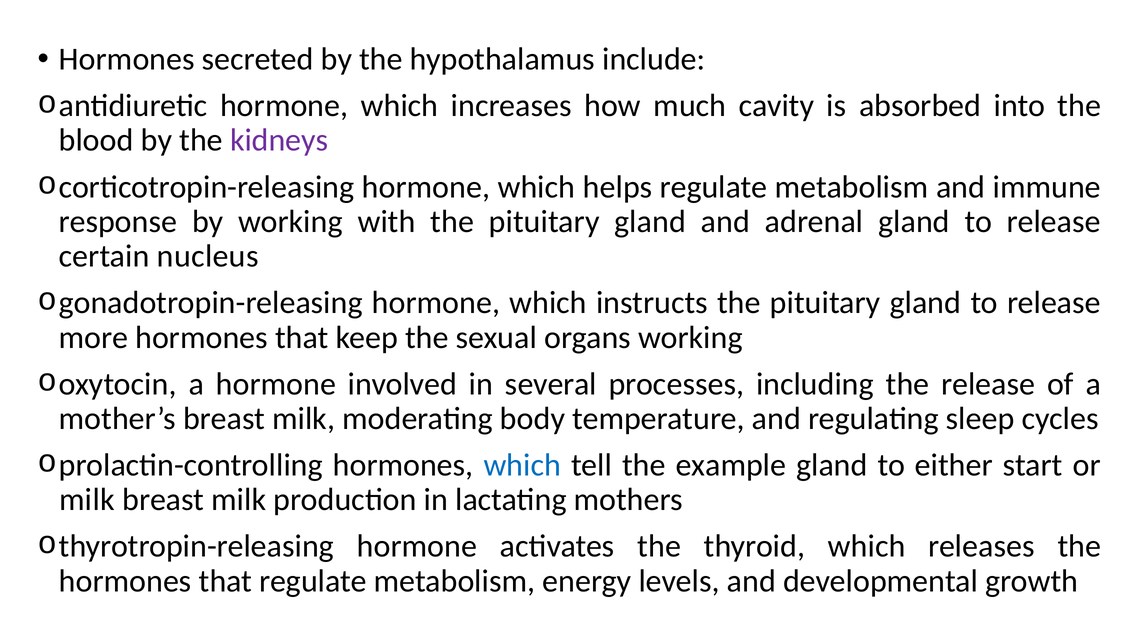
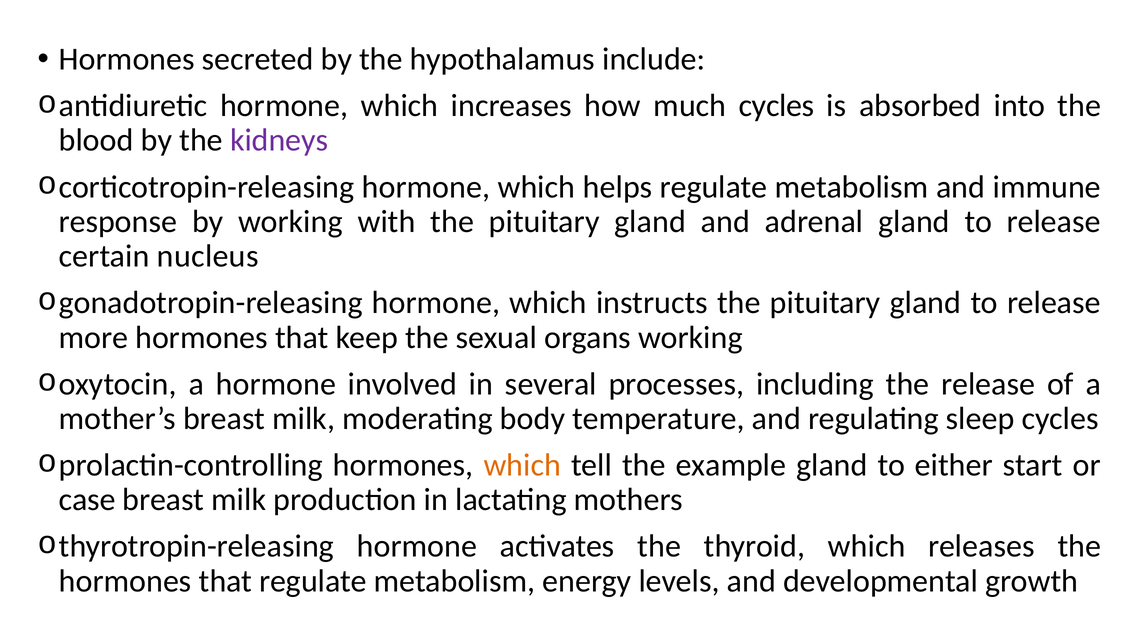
much cavity: cavity -> cycles
which at (522, 465) colour: blue -> orange
milk at (87, 500): milk -> case
